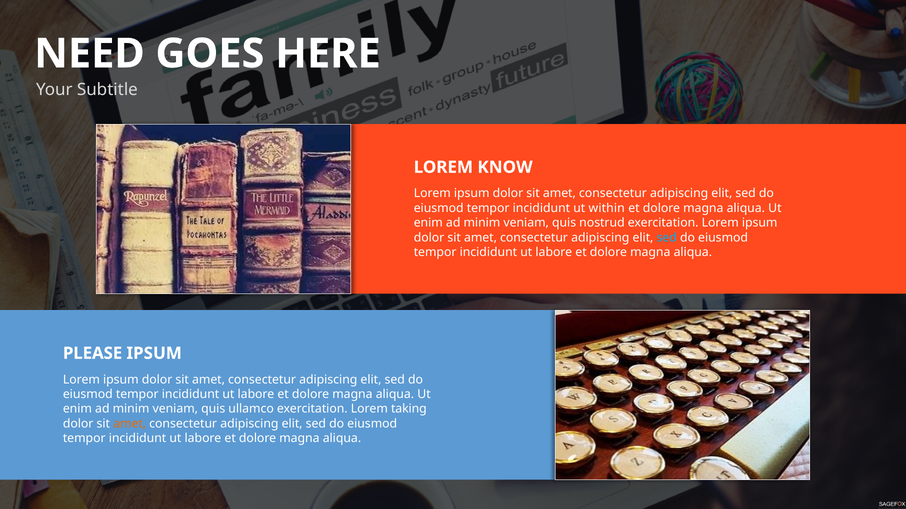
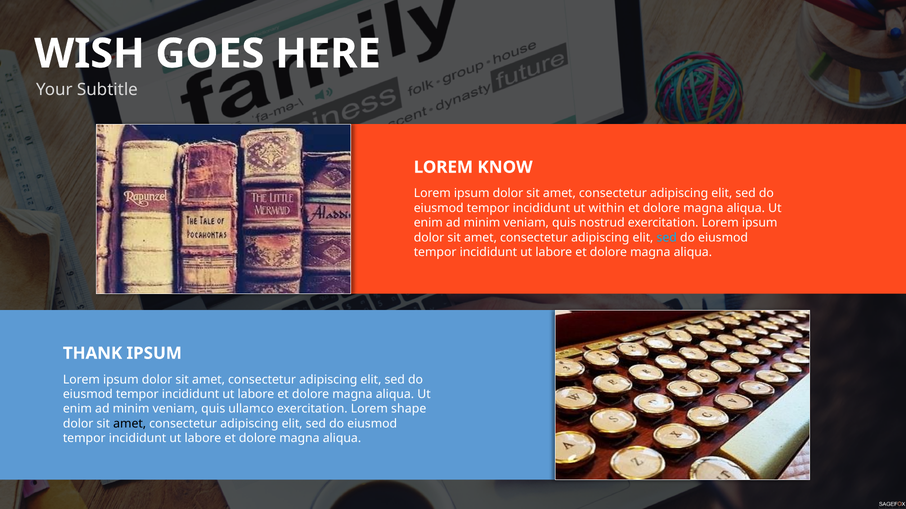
NEED: NEED -> WISH
PLEASE: PLEASE -> THANK
taking: taking -> shape
amet at (130, 424) colour: orange -> black
